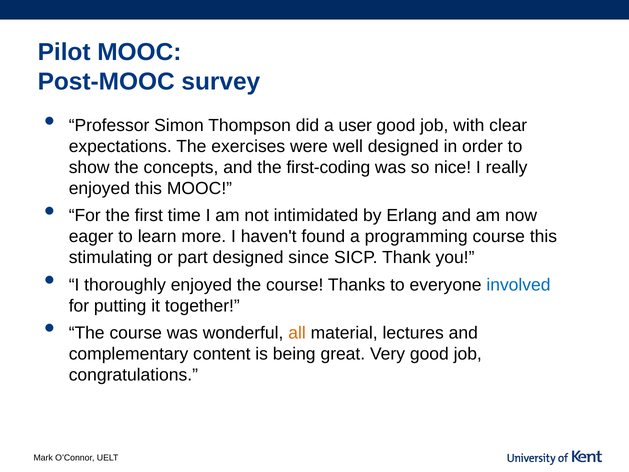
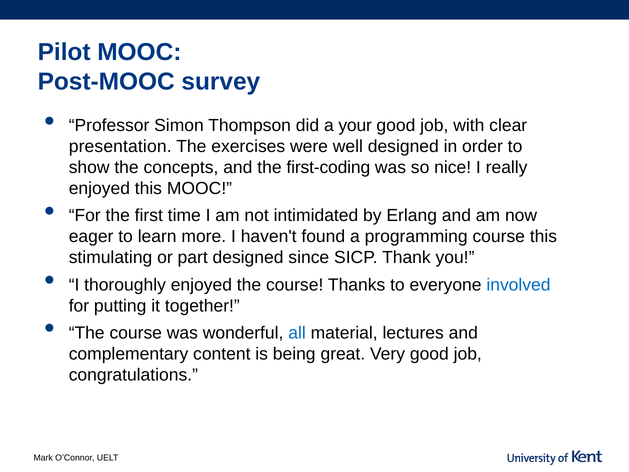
user: user -> your
expectations: expectations -> presentation
all colour: orange -> blue
